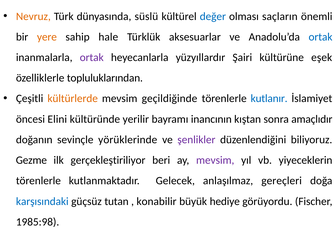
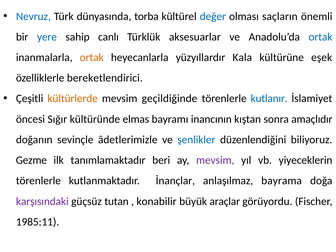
Nevruz colour: orange -> blue
süslü: süslü -> torba
yere colour: orange -> blue
hale: hale -> canlı
ortak at (92, 57) colour: purple -> orange
Şairi: Şairi -> Kala
topluluklarından: topluluklarından -> bereketlendirici
Elini: Elini -> Sığır
yerilir: yerilir -> elmas
yörüklerinde: yörüklerinde -> âdetlerimizle
şenlikler colour: purple -> blue
gerçekleştiriliyor: gerçekleştiriliyor -> tanımlamaktadır
Gelecek: Gelecek -> İnançlar
gereçleri: gereçleri -> bayrama
karşısındaki colour: blue -> purple
hediye: hediye -> araçlar
1985:98: 1985:98 -> 1985:11
